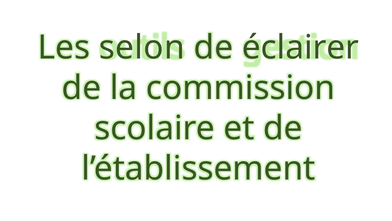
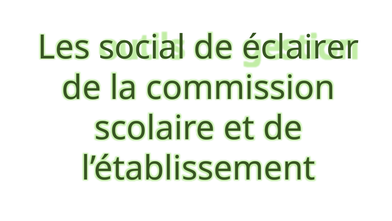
selon: selon -> social
